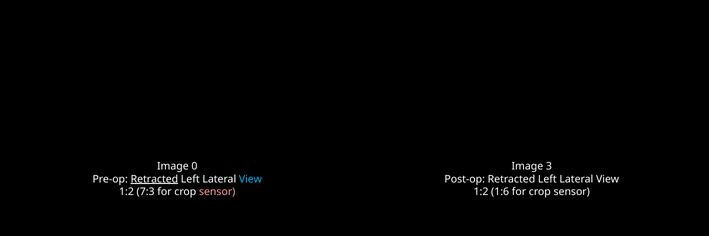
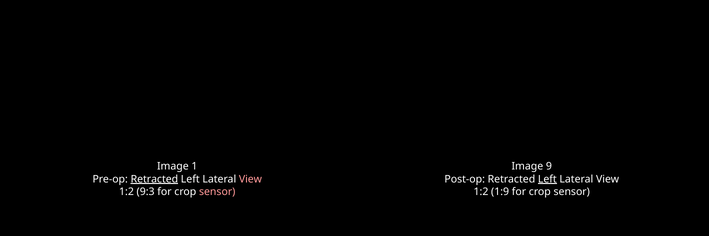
0: 0 -> 1
3: 3 -> 9
View at (250, 179) colour: light blue -> pink
Left at (547, 179) underline: none -> present
7:3: 7:3 -> 9:3
1:6: 1:6 -> 1:9
